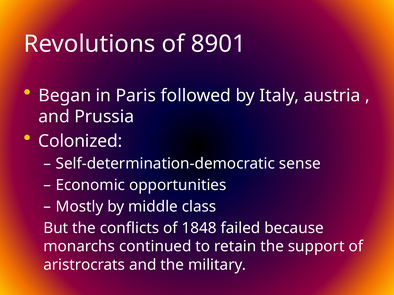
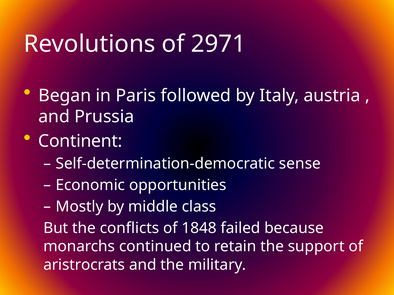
8901: 8901 -> 2971
Colonized: Colonized -> Continent
